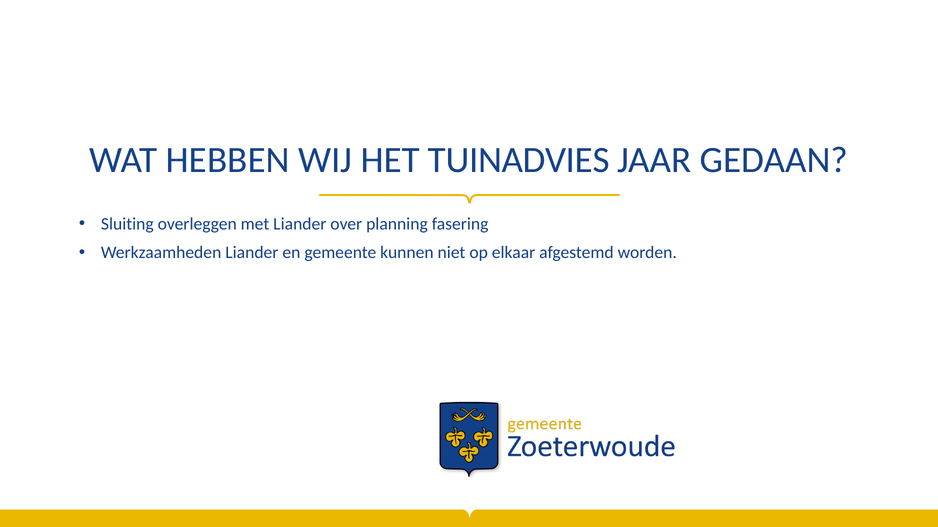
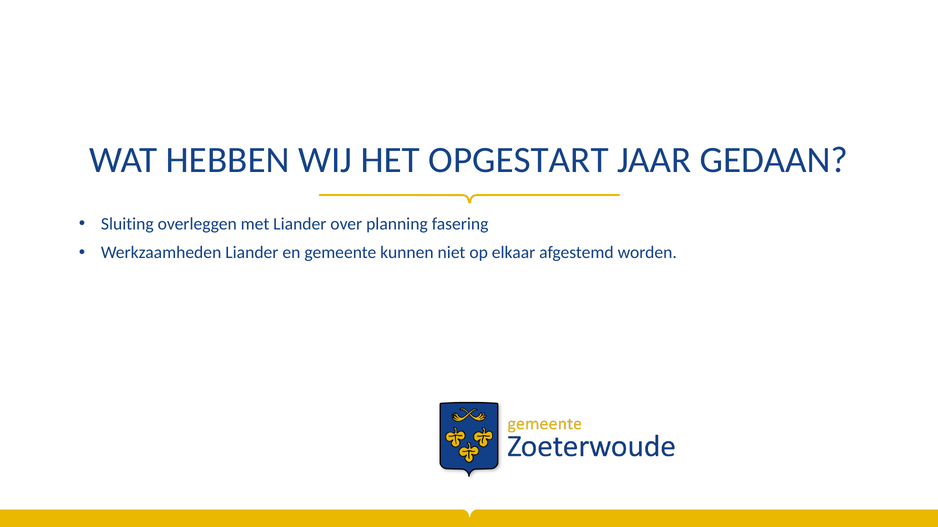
TUINADVIES: TUINADVIES -> OPGESTART
